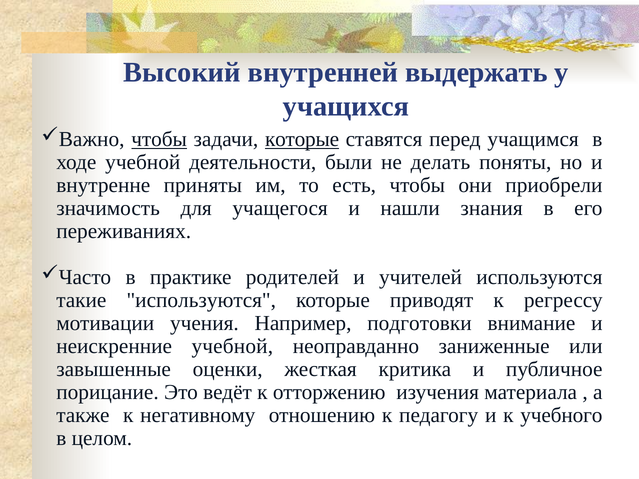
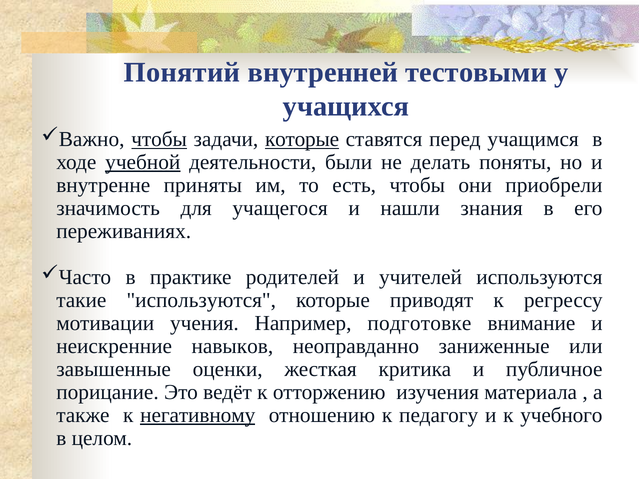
Высокий: Высокий -> Понятий
выдержать: выдержать -> тестовыми
учебной at (143, 162) underline: none -> present
подготовки: подготовки -> подготовке
неискренние учебной: учебной -> навыков
негативному underline: none -> present
